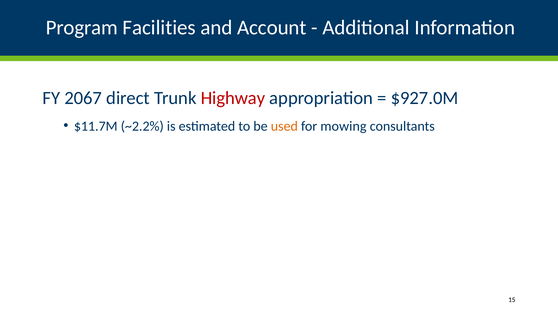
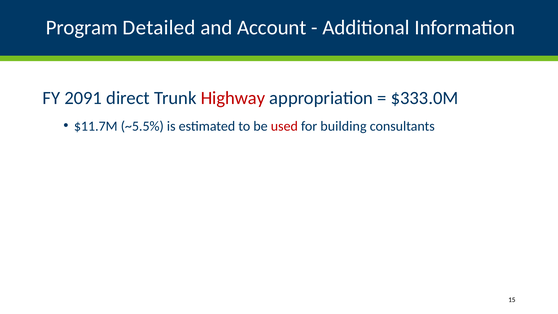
Facilities: Facilities -> Detailed
2067: 2067 -> 2091
$927.0M: $927.0M -> $333.0M
~2.2%: ~2.2% -> ~5.5%
used colour: orange -> red
mowing: mowing -> building
